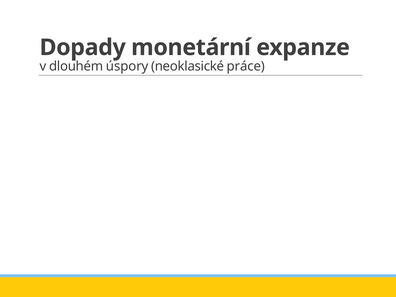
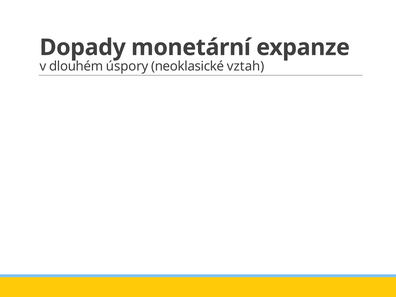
práce: práce -> vztah
